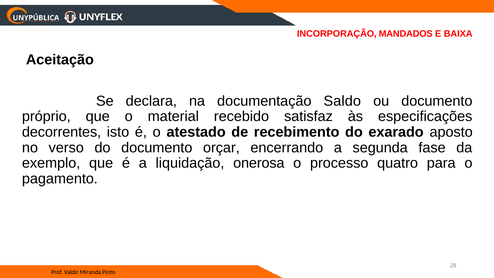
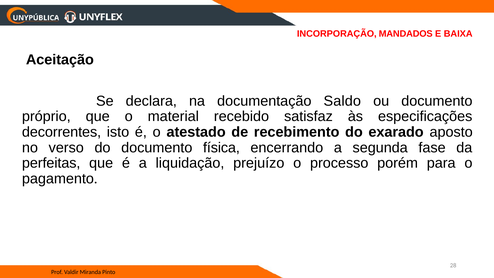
orçar: orçar -> física
exemplo: exemplo -> perfeitas
onerosa: onerosa -> prejuízo
quatro: quatro -> porém
